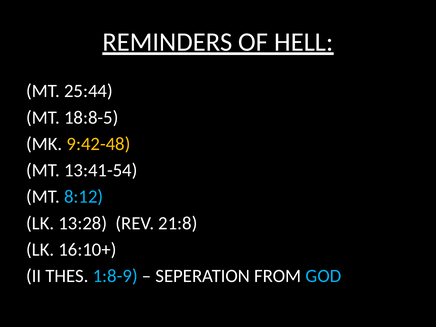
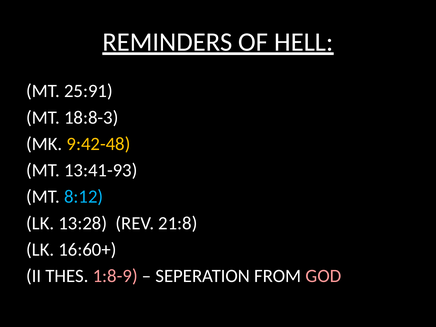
25:44: 25:44 -> 25:91
18:8-5: 18:8-5 -> 18:8-3
13:41-54: 13:41-54 -> 13:41-93
16:10+: 16:10+ -> 16:60+
1:8-9 colour: light blue -> pink
GOD colour: light blue -> pink
